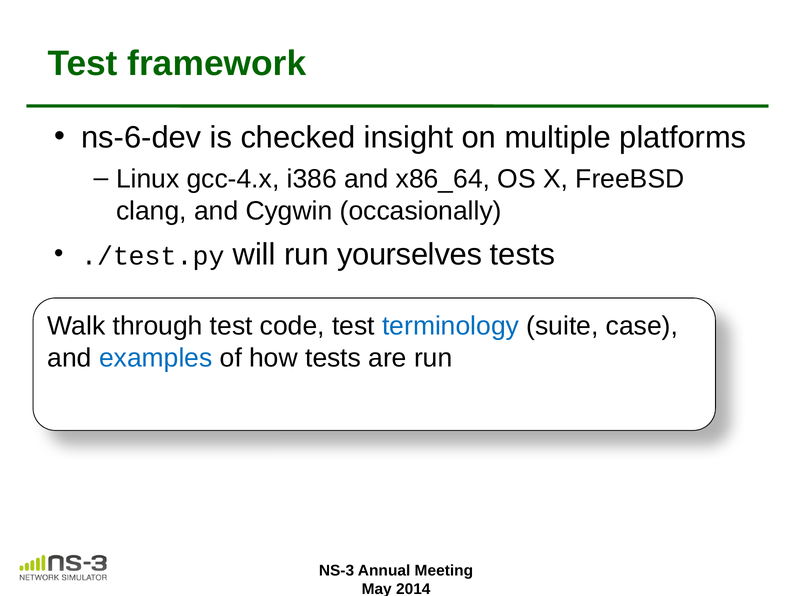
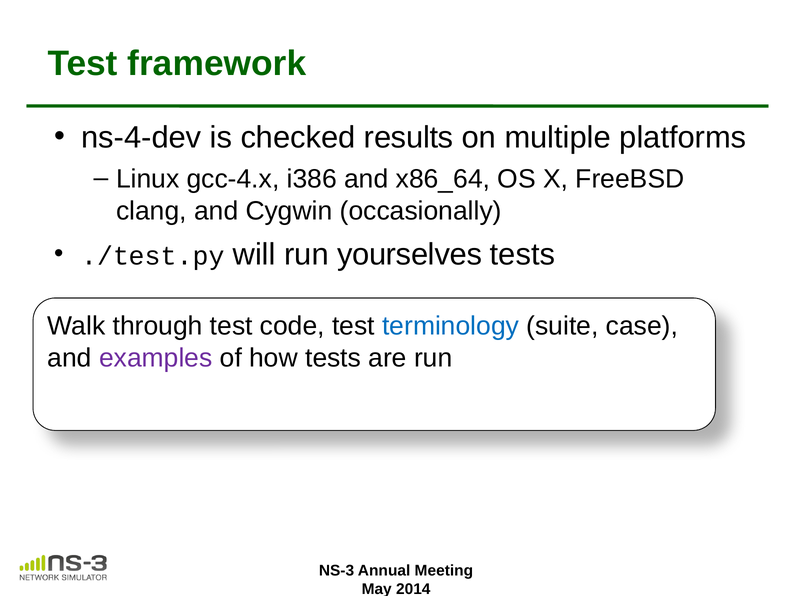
ns-6-dev: ns-6-dev -> ns-4-dev
insight: insight -> results
examples colour: blue -> purple
